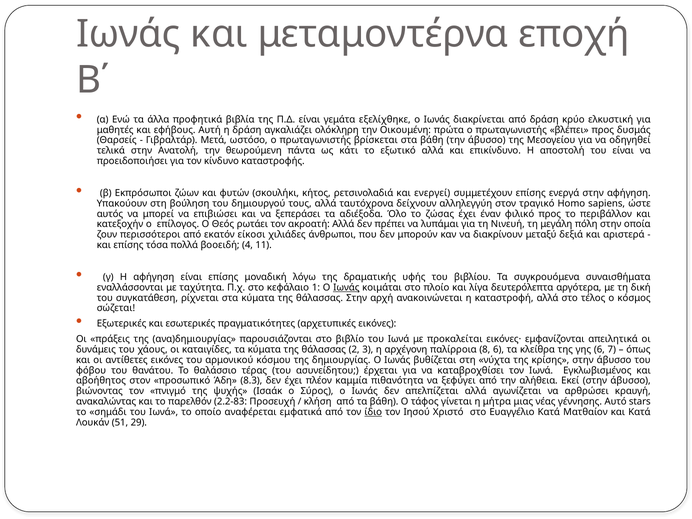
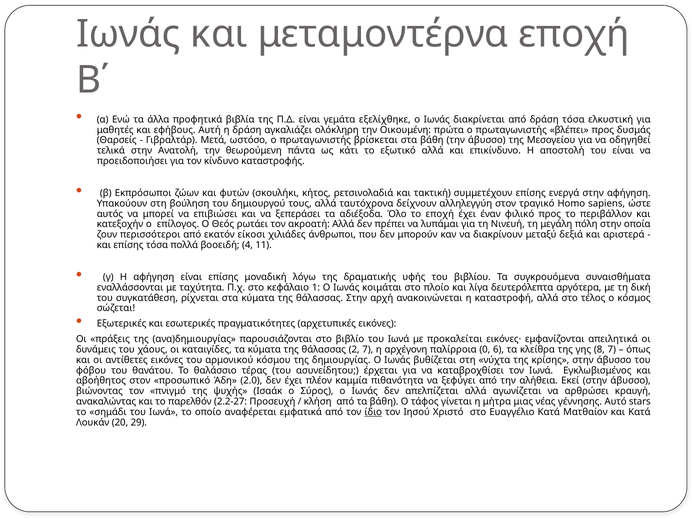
δράση κρύο: κρύο -> τόσα
ενεργεί: ενεργεί -> τακτική
το ζώσας: ζώσας -> εποχή
Ιωνάς at (346, 287) underline: present -> none
2 3: 3 -> 7
8: 8 -> 0
γης 6: 6 -> 8
8.3: 8.3 -> 2.0
2.2-83: 2.2-83 -> 2.2-27
51: 51 -> 20
